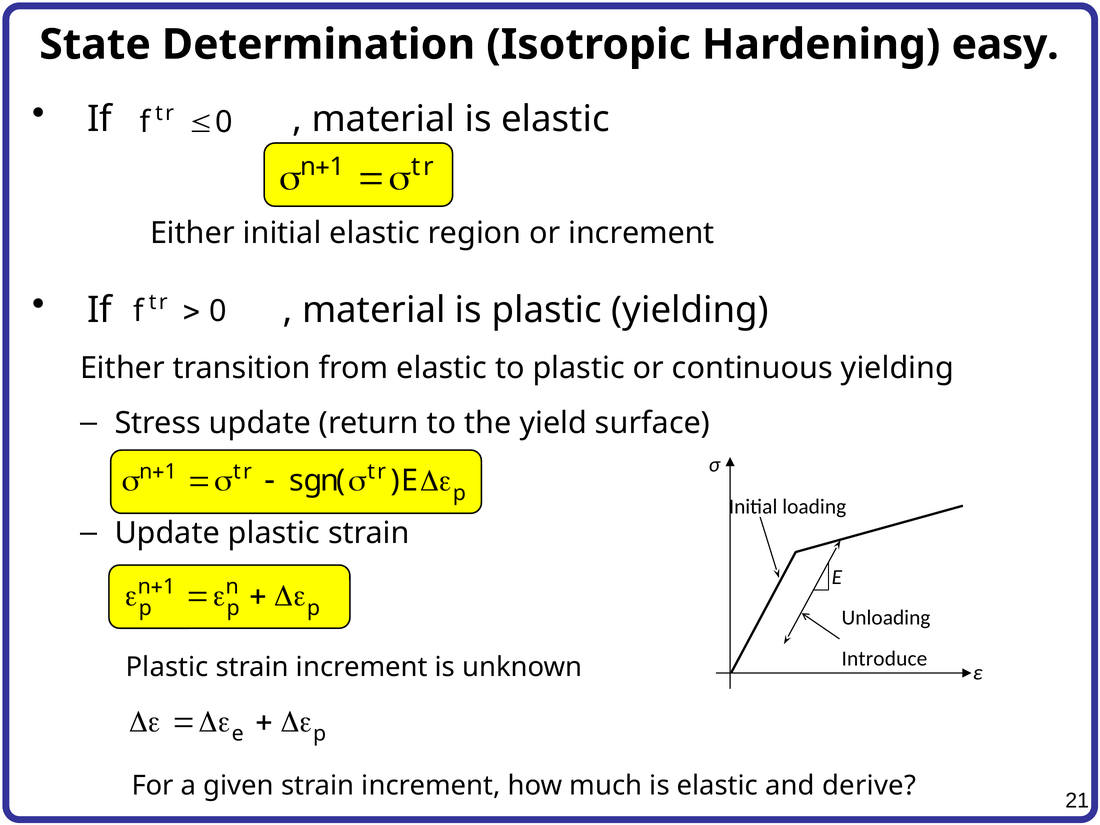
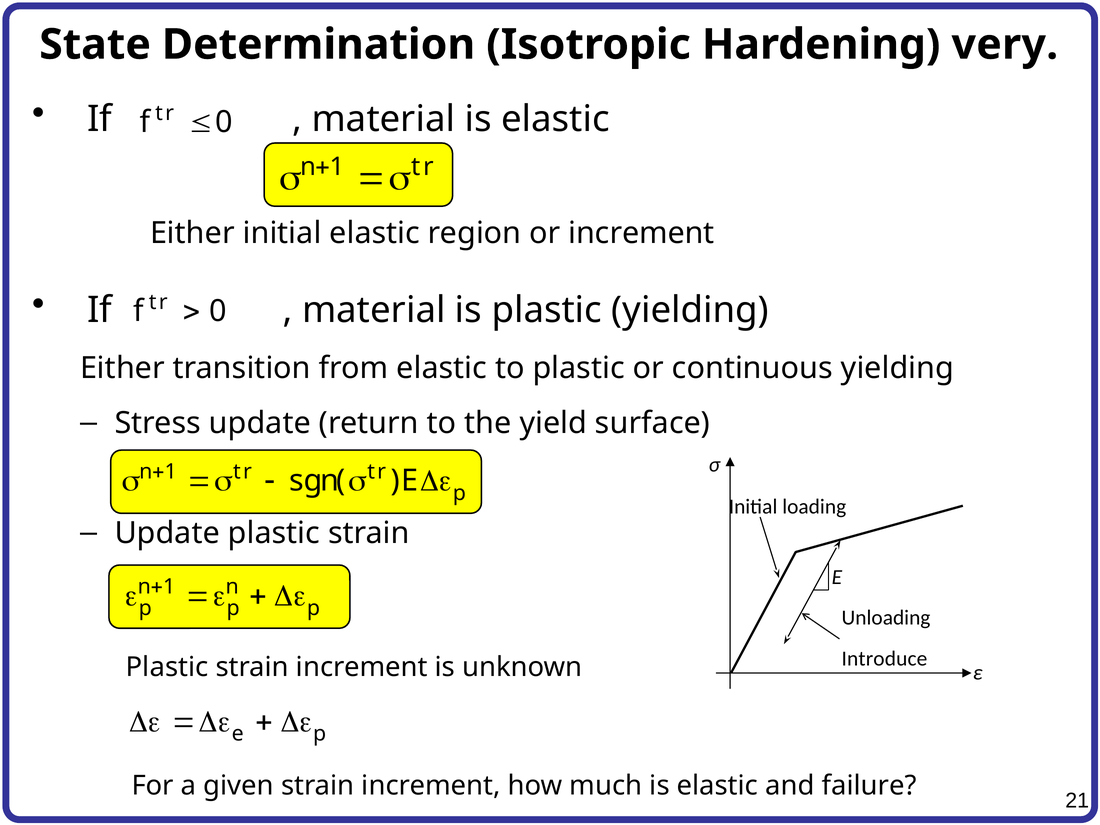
easy: easy -> very
derive: derive -> failure
